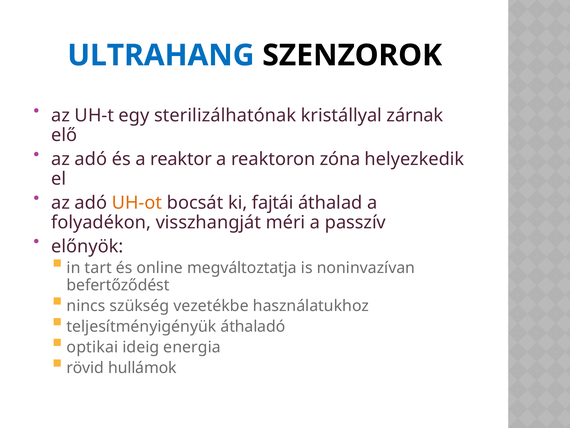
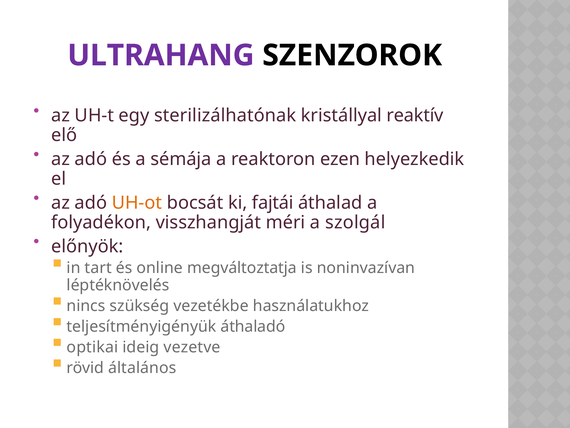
ULTRAHANG colour: blue -> purple
zárnak: zárnak -> reaktív
reaktor: reaktor -> sémája
zóna: zóna -> ezen
passzív: passzív -> szolgál
befertőződést: befertőződést -> léptéknövelés
energia: energia -> vezetve
hullámok: hullámok -> általános
